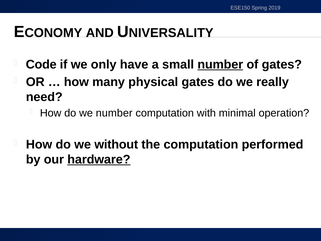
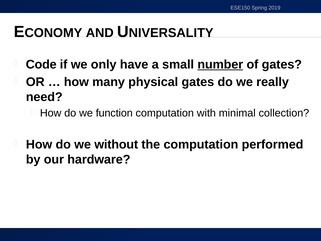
we number: number -> function
operation: operation -> collection
hardware underline: present -> none
